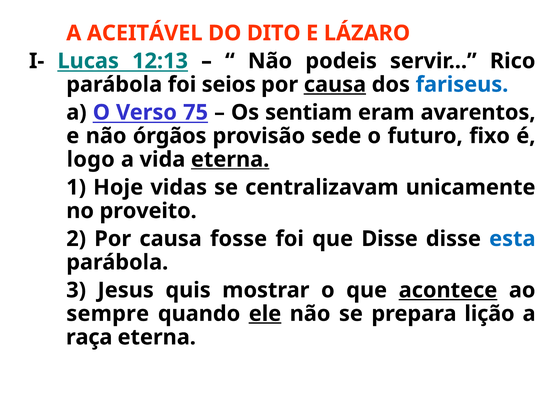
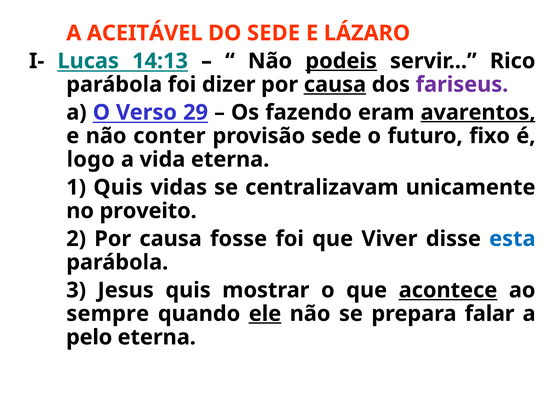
DO DITO: DITO -> SEDE
12:13: 12:13 -> 14:13
podeis underline: none -> present
seios: seios -> dizer
fariseus colour: blue -> purple
75: 75 -> 29
sentiam: sentiam -> fazendo
avarentos underline: none -> present
órgãos: órgãos -> conter
eterna at (230, 159) underline: present -> none
1 Hoje: Hoje -> Quis
que Disse: Disse -> Viver
lição: lição -> falar
raça: raça -> pelo
